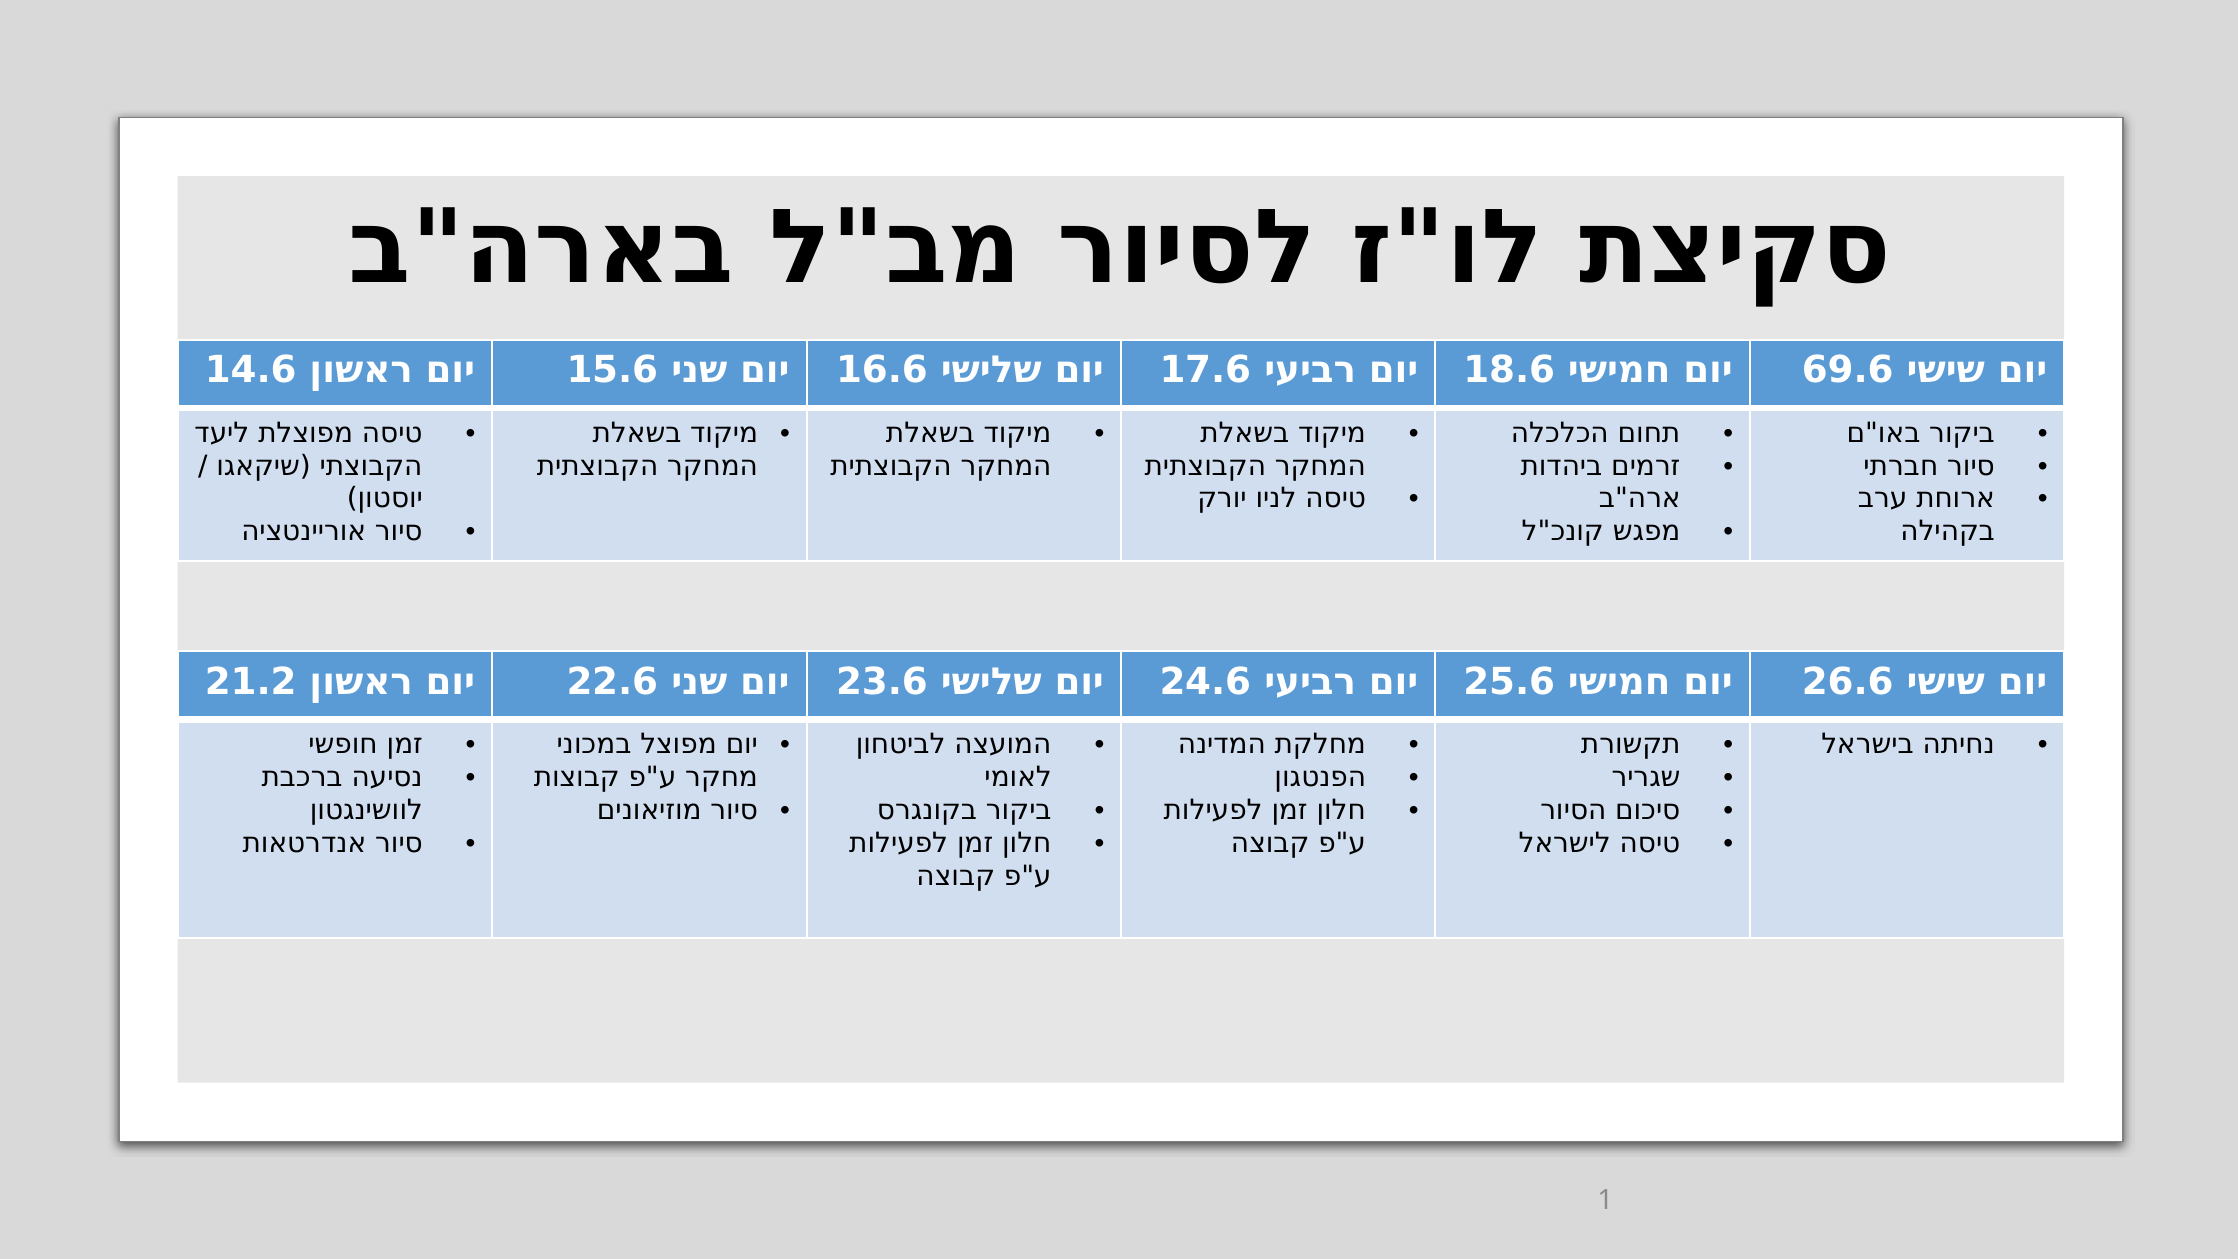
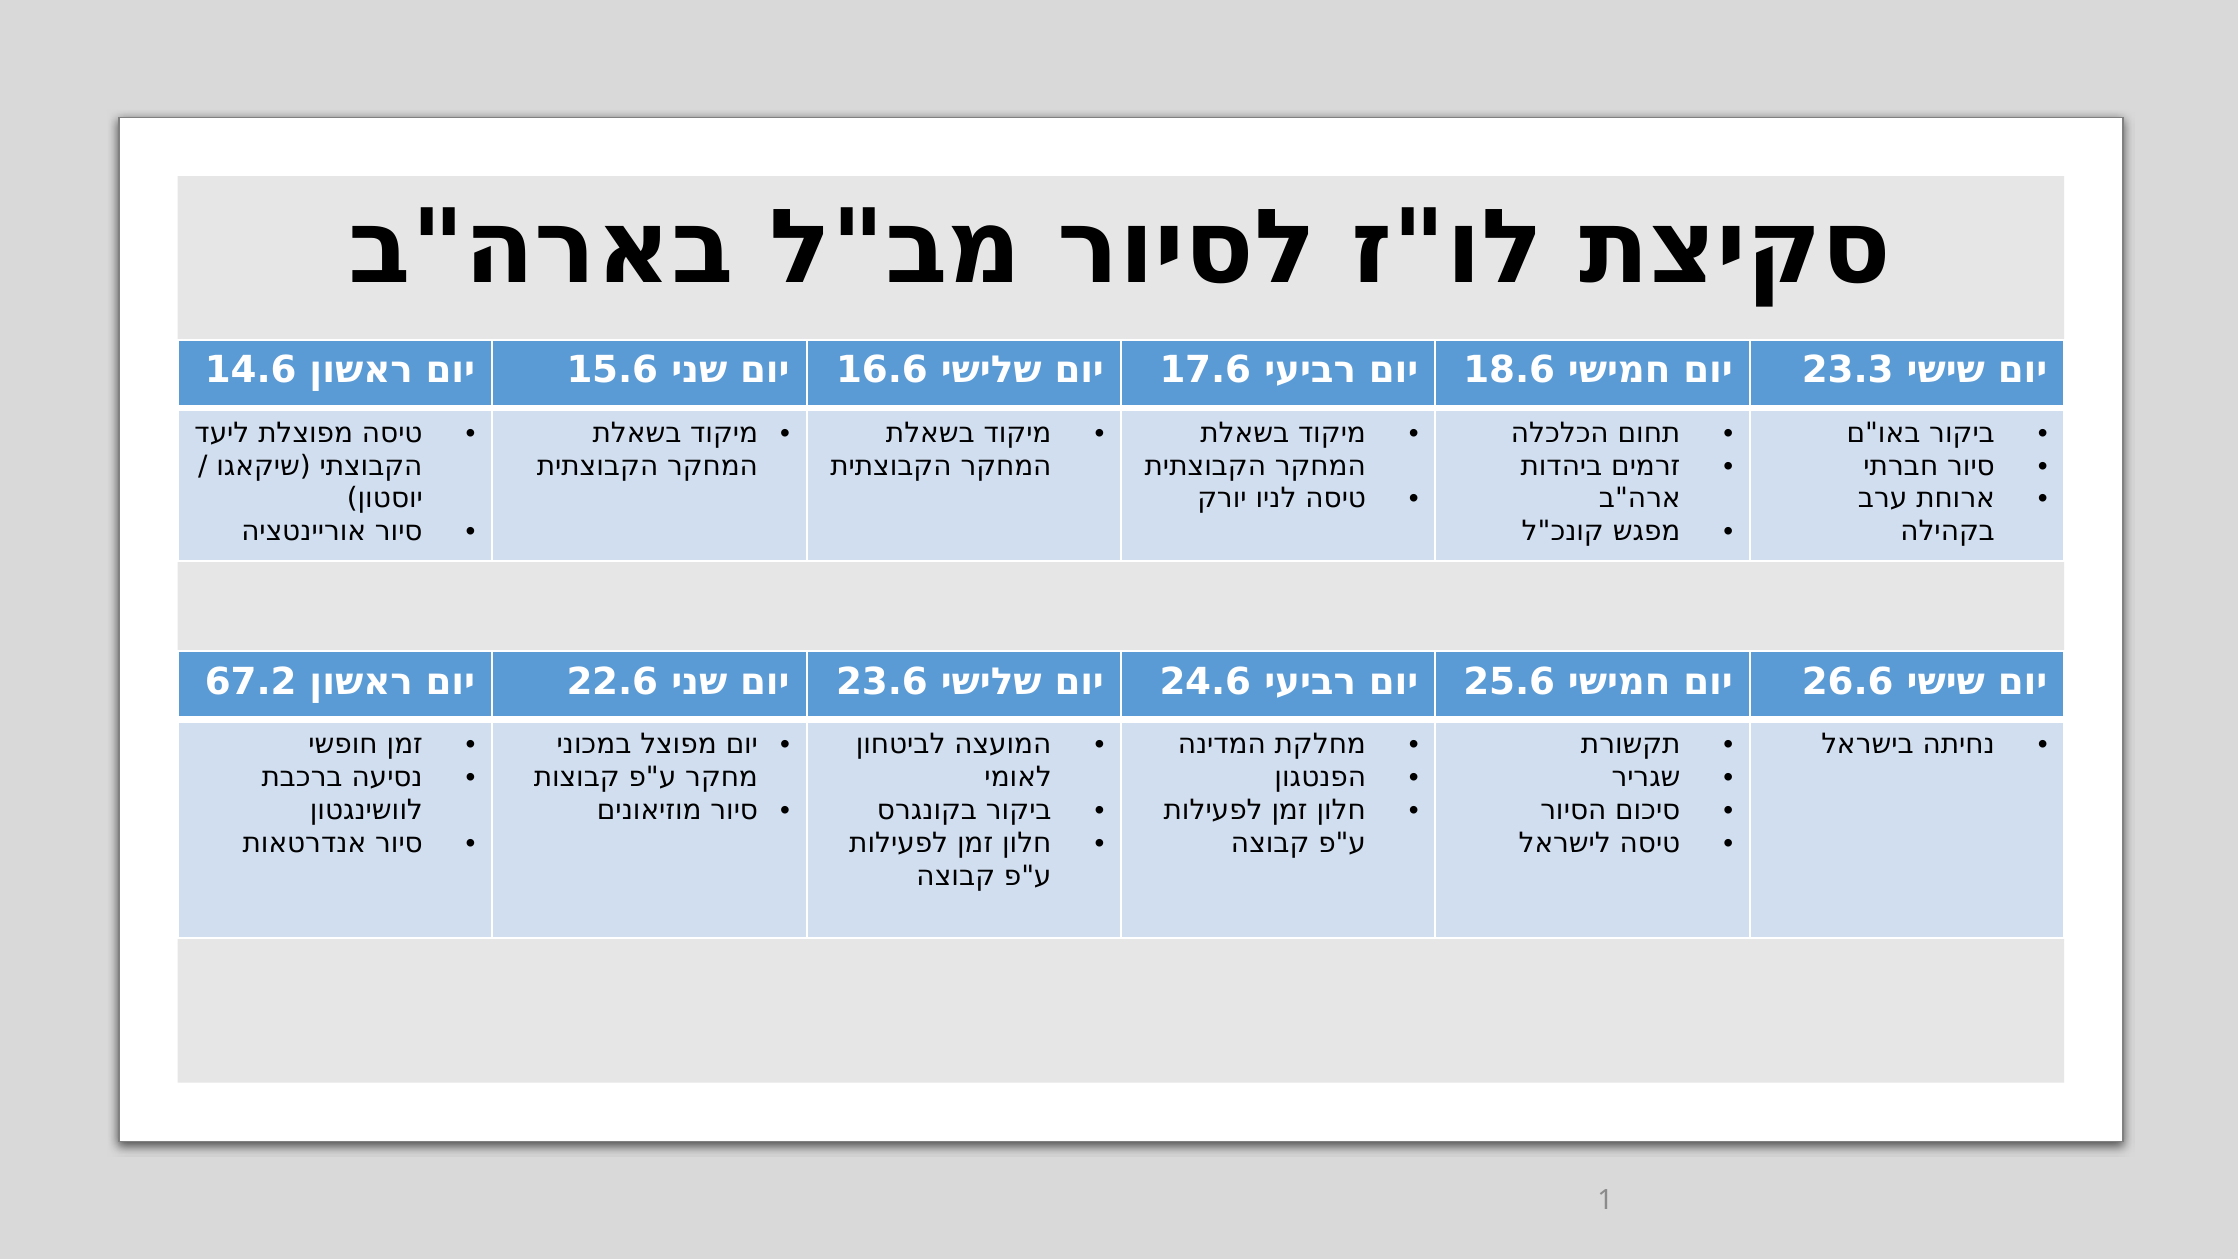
69.6: 69.6 -> 23.3
21.2: 21.2 -> 67.2
